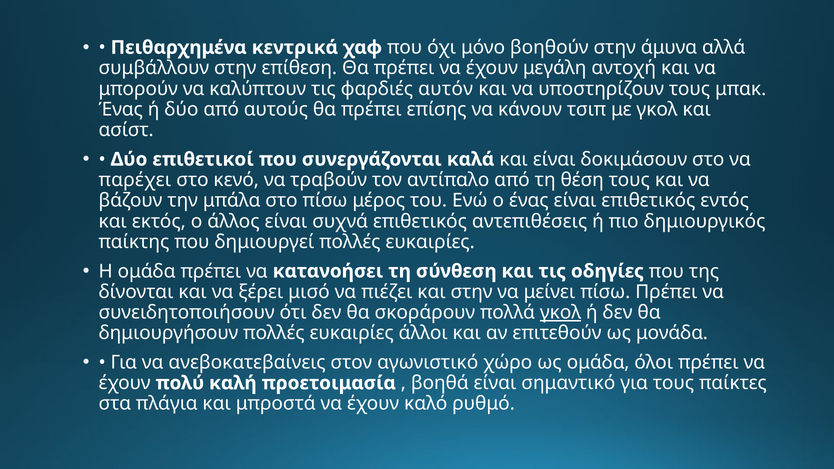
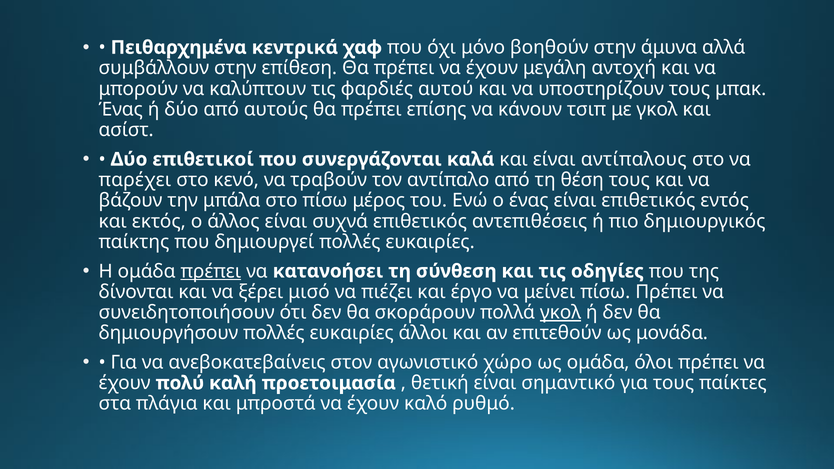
αυτόν: αυτόν -> αυτού
δοκιμάσουν: δοκιμάσουν -> αντίπαλους
πρέπει at (211, 271) underline: none -> present
και στην: στην -> έργο
βοηθά: βοηθά -> θετική
